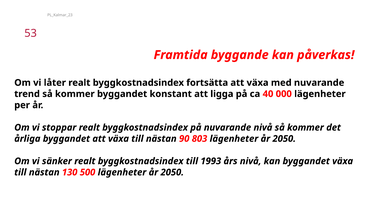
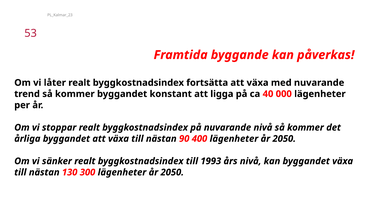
803: 803 -> 400
500: 500 -> 300
